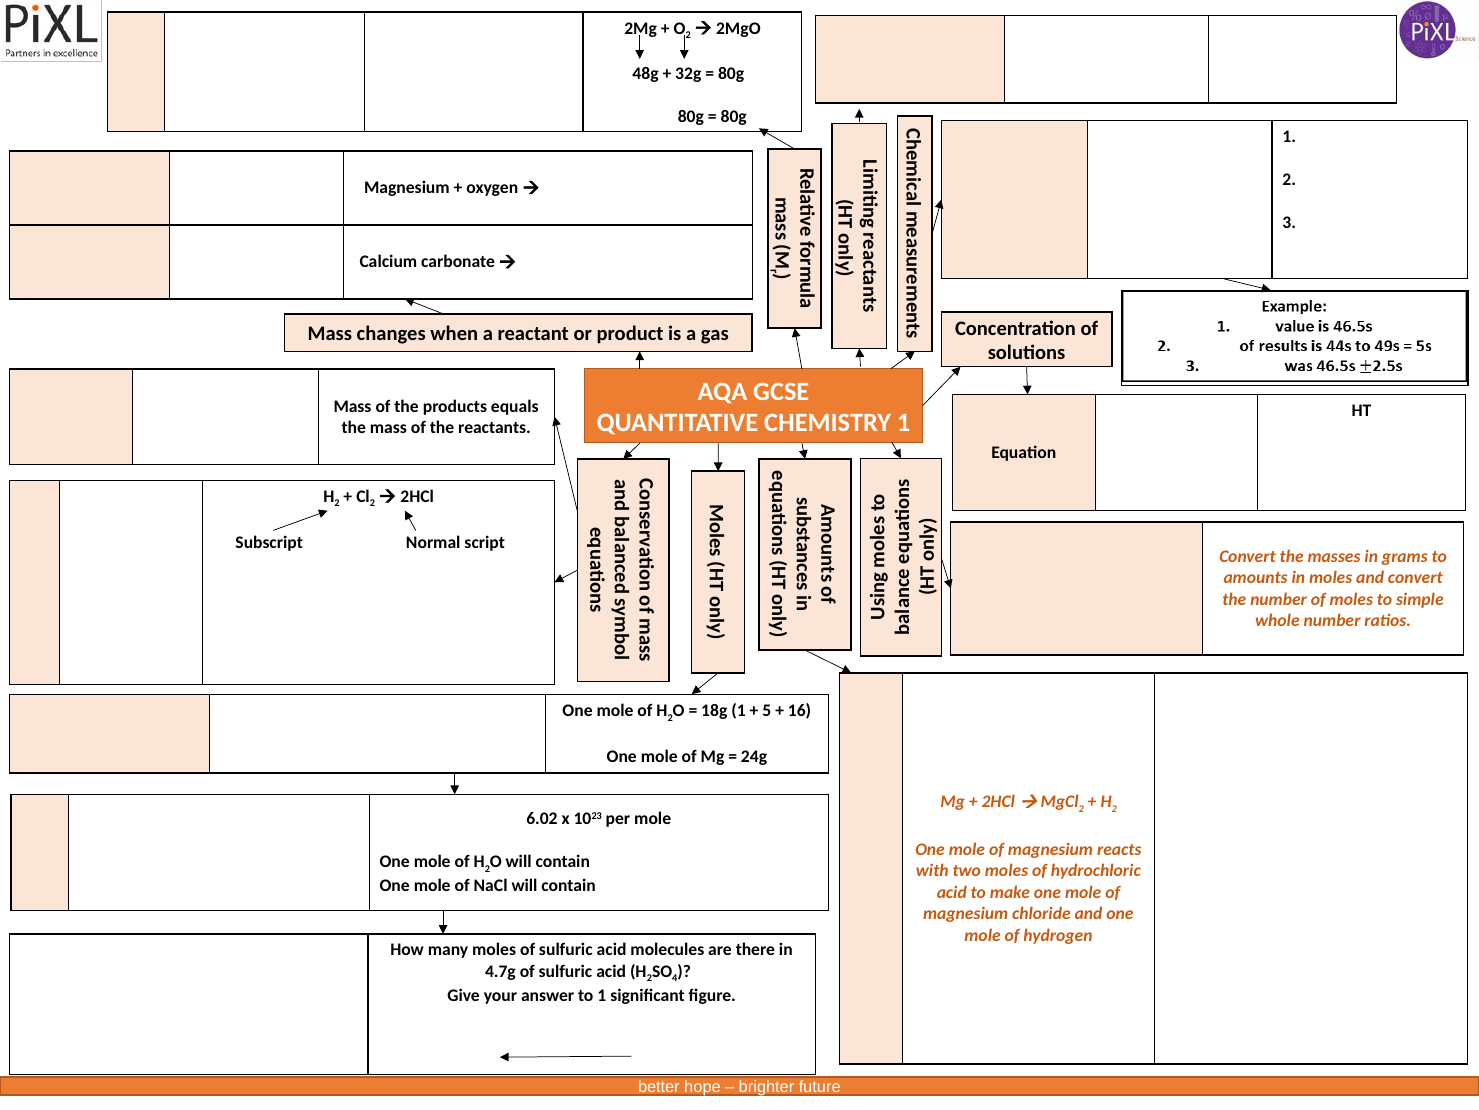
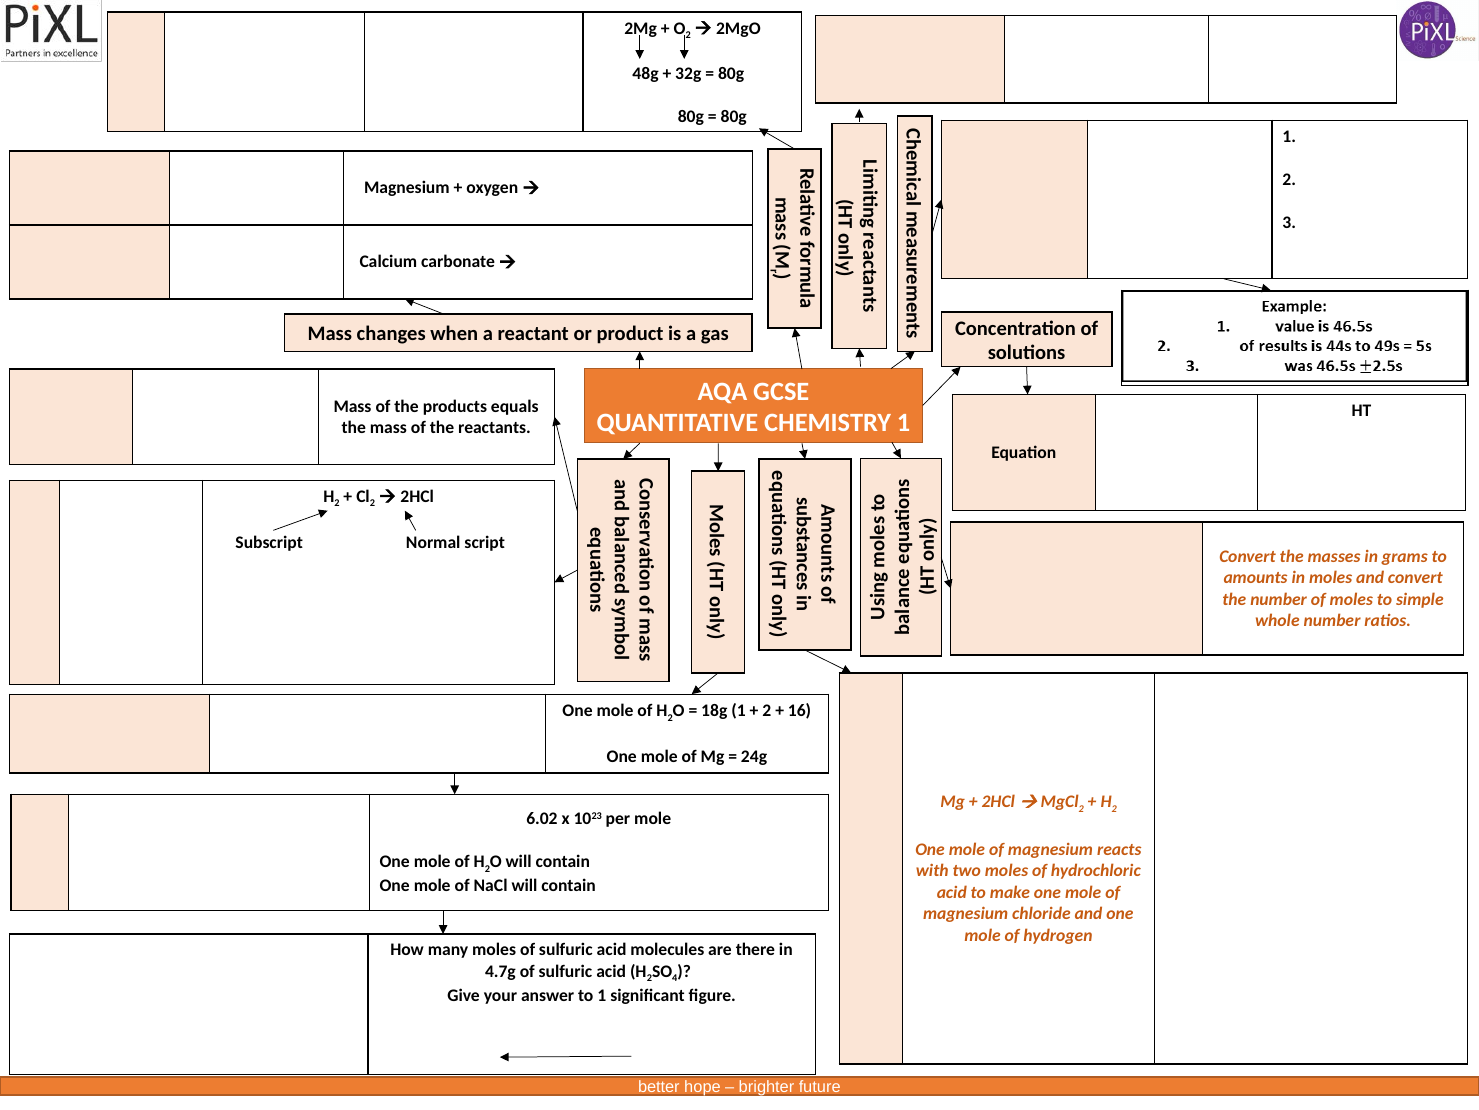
5 at (767, 711): 5 -> 2
